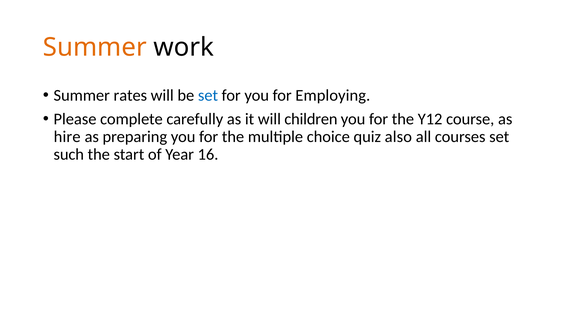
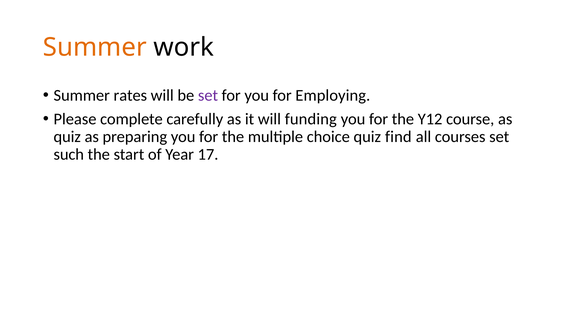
set at (208, 95) colour: blue -> purple
children: children -> funding
hire at (67, 137): hire -> quiz
also: also -> find
16: 16 -> 17
